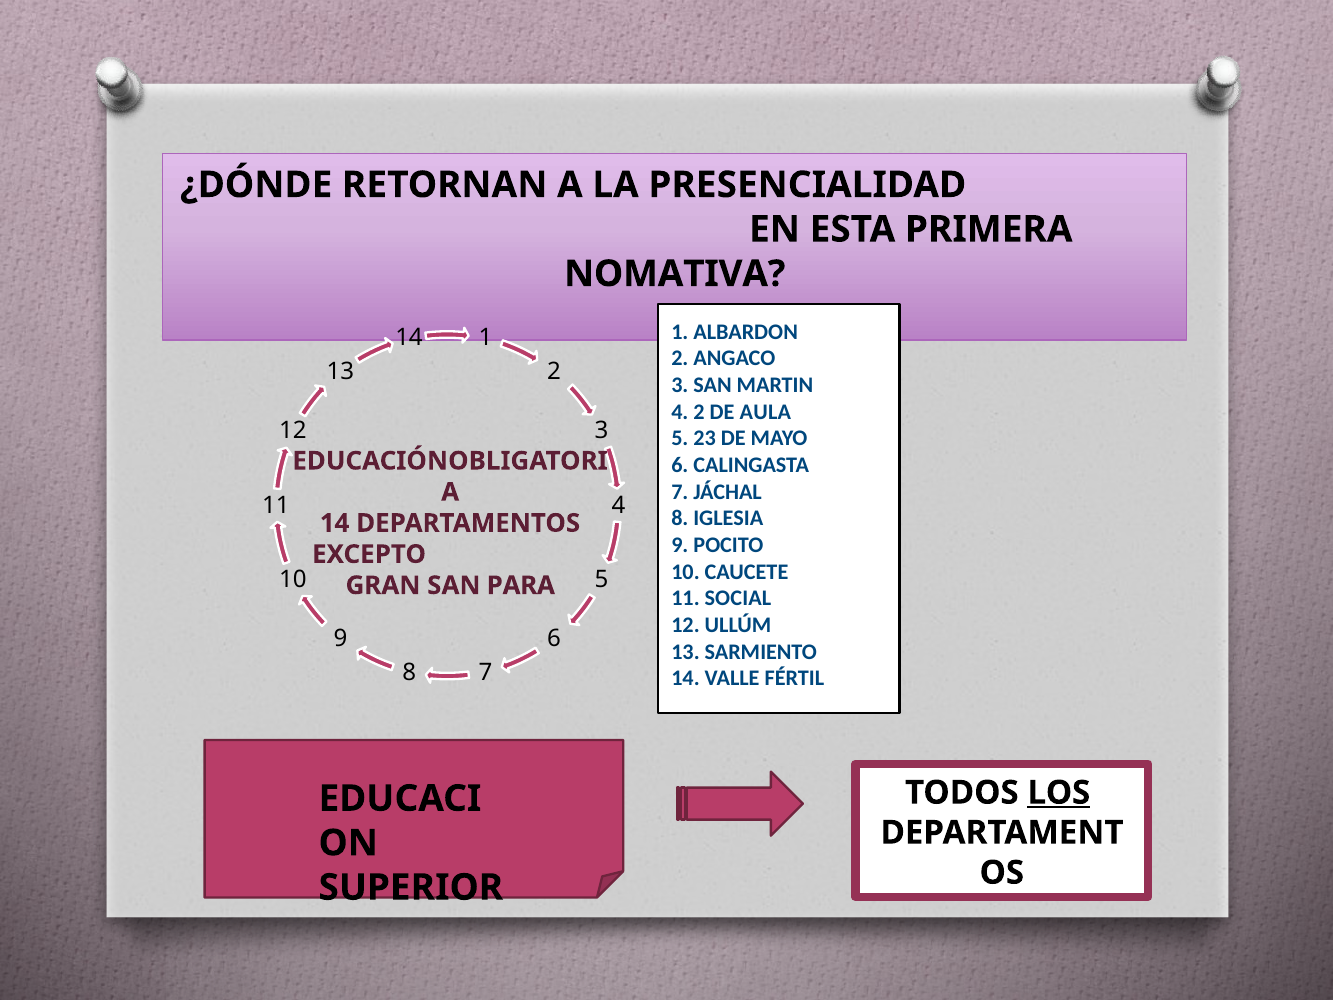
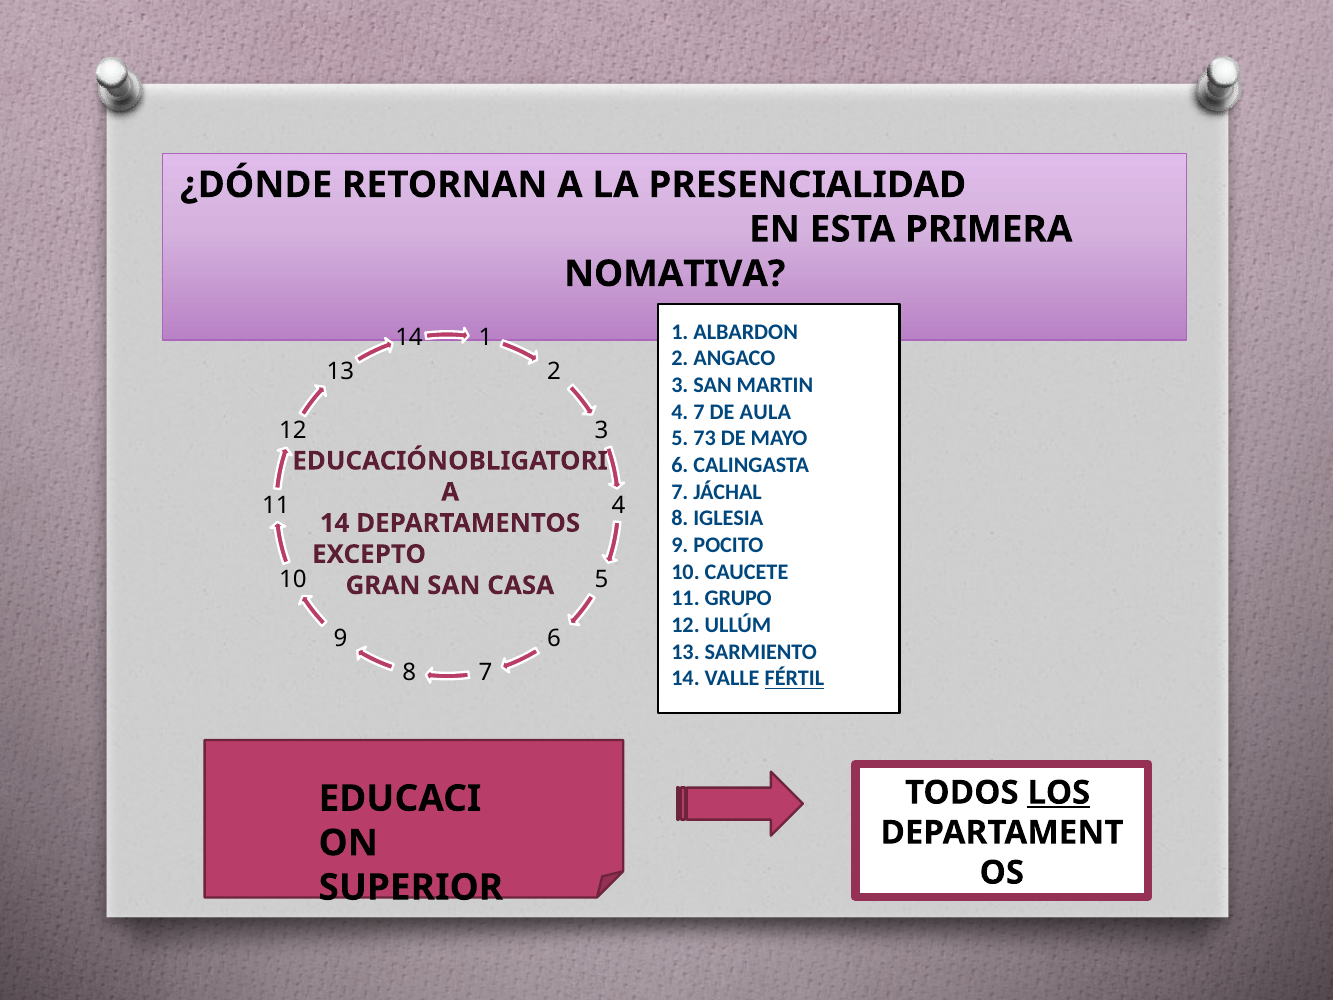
4 2: 2 -> 7
23: 23 -> 73
PARA: PARA -> CASA
SOCIAL: SOCIAL -> GRUPO
FÉRTIL underline: none -> present
